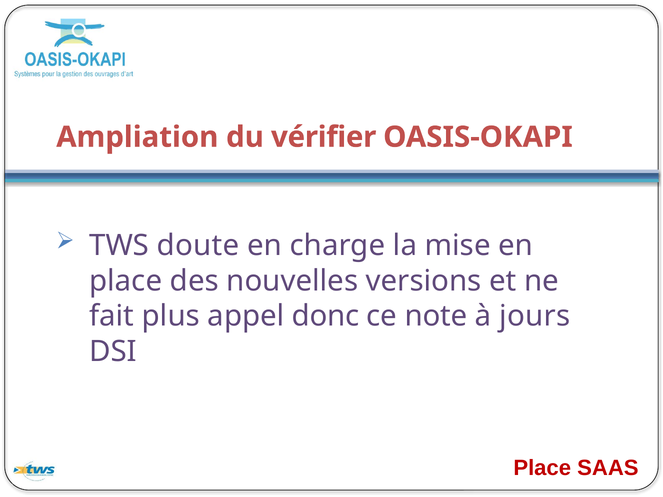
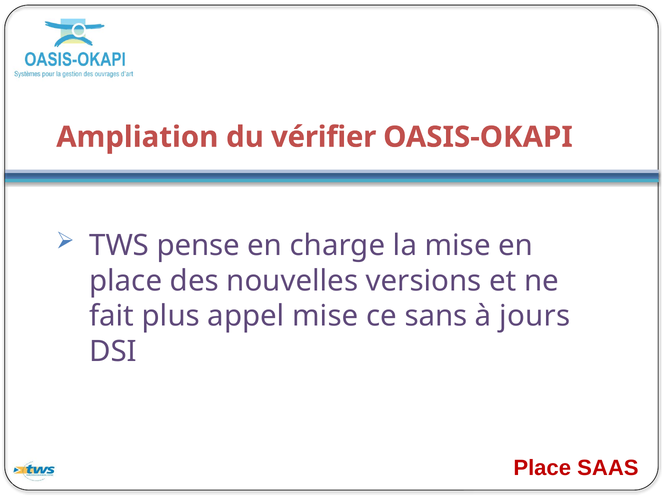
doute: doute -> pense
appel donc: donc -> mise
note: note -> sans
